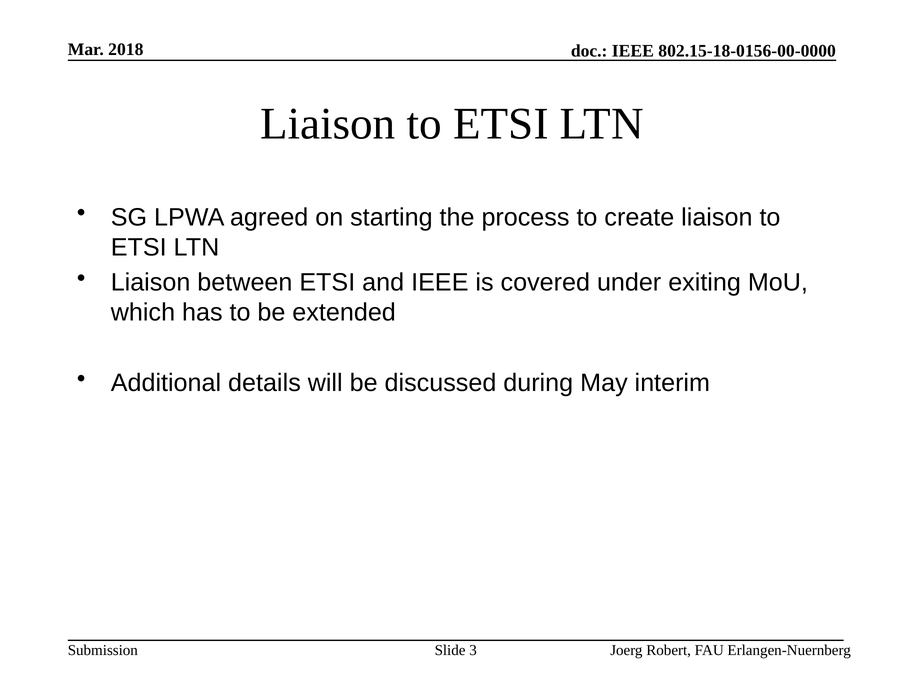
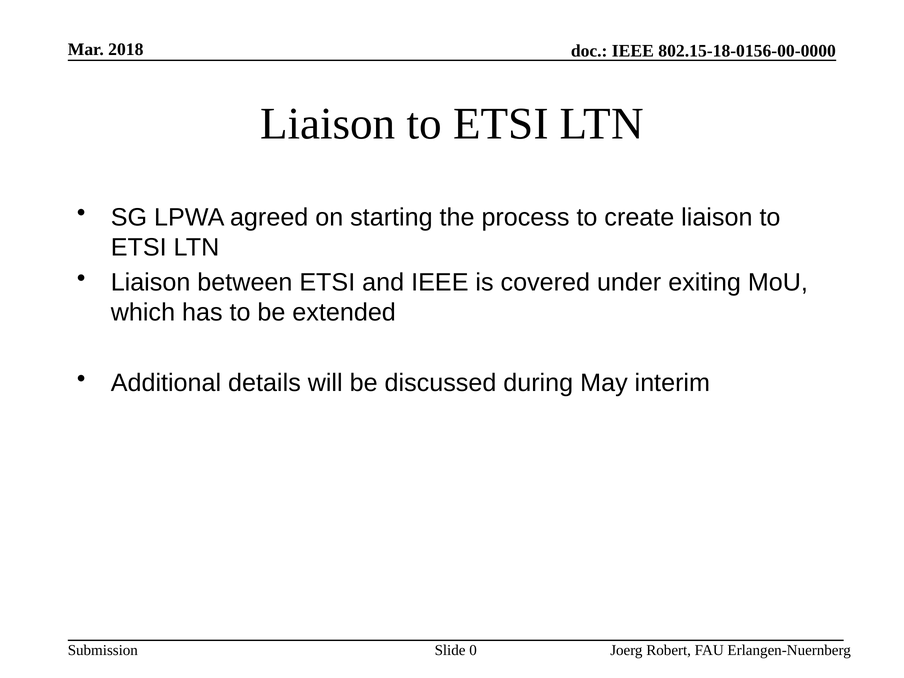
3: 3 -> 0
